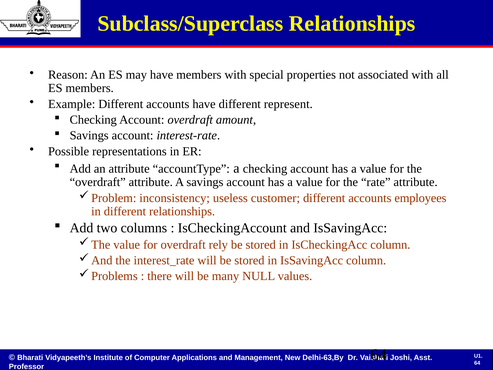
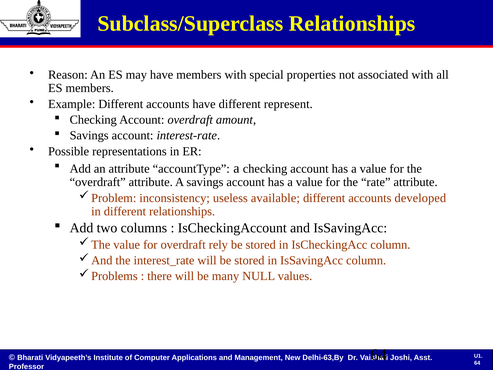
customer: customer -> available
employees: employees -> developed
